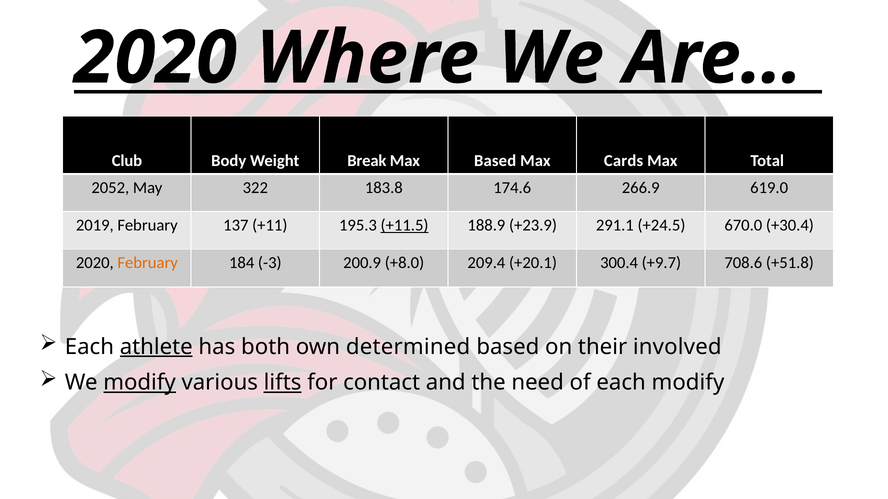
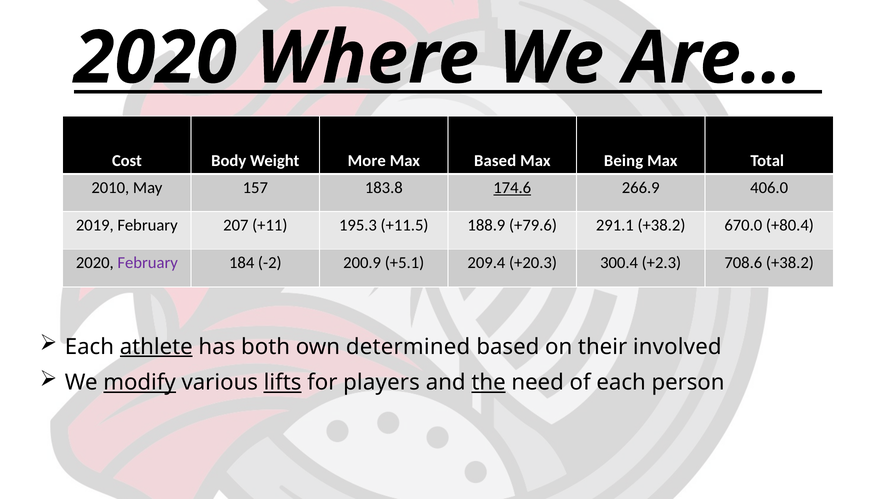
Club: Club -> Cost
Break: Break -> More
Cards: Cards -> Being
2052: 2052 -> 2010
322: 322 -> 157
174.6 underline: none -> present
619.0: 619.0 -> 406.0
137: 137 -> 207
+11.5 underline: present -> none
+23.9: +23.9 -> +79.6
291.1 +24.5: +24.5 -> +38.2
+30.4: +30.4 -> +80.4
February at (148, 263) colour: orange -> purple
-3: -3 -> -2
+8.0: +8.0 -> +5.1
+20.1: +20.1 -> +20.3
+9.7: +9.7 -> +2.3
708.6 +51.8: +51.8 -> +38.2
contact: contact -> players
the underline: none -> present
each modify: modify -> person
